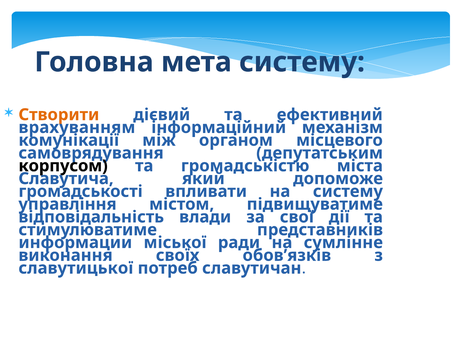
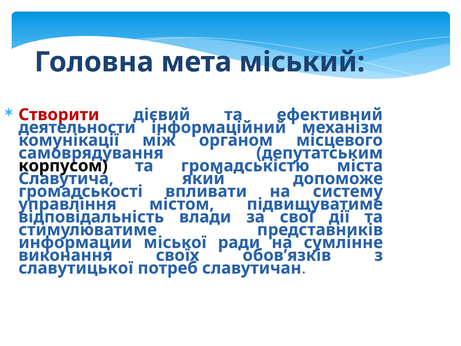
мета систему: систему -> міський
Створити colour: orange -> red
врахуванням: врахуванням -> деятельности
